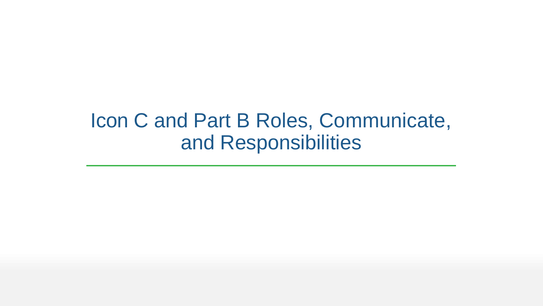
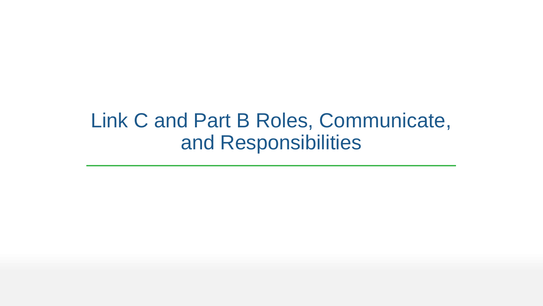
Icon: Icon -> Link
